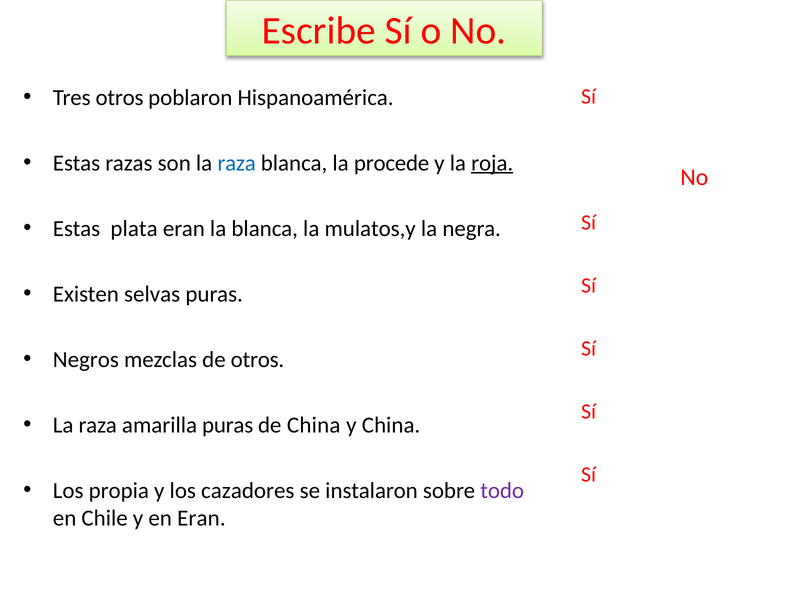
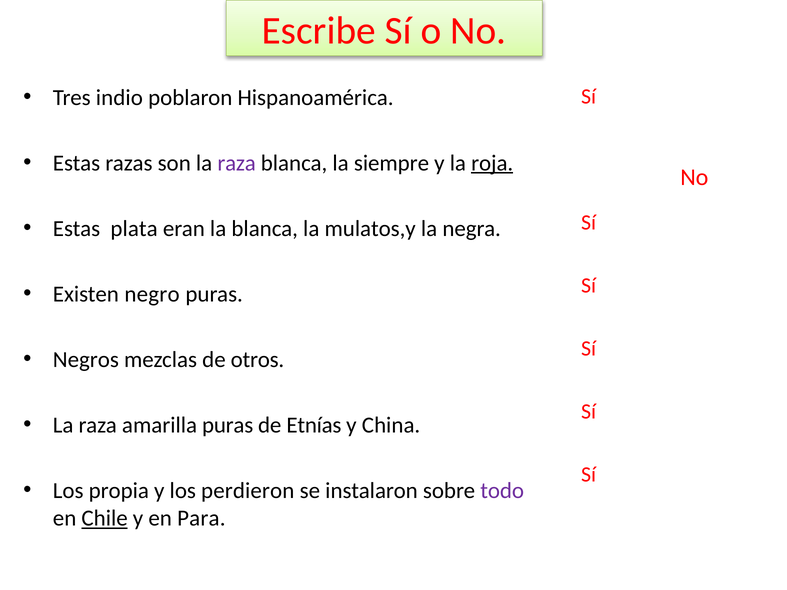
Tres otros: otros -> indio
raza at (237, 163) colour: blue -> purple
procede: procede -> siempre
selvas: selvas -> negro
de China: China -> Etnías
cazadores: cazadores -> perdieron
Chile underline: none -> present
en Eran: Eran -> Para
